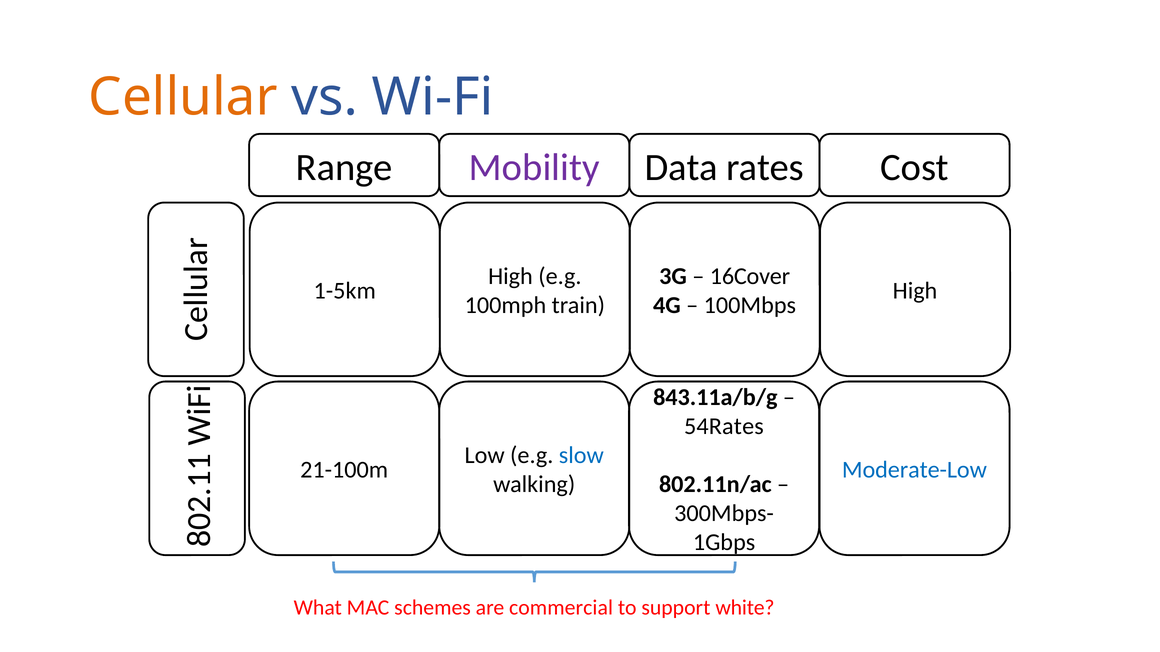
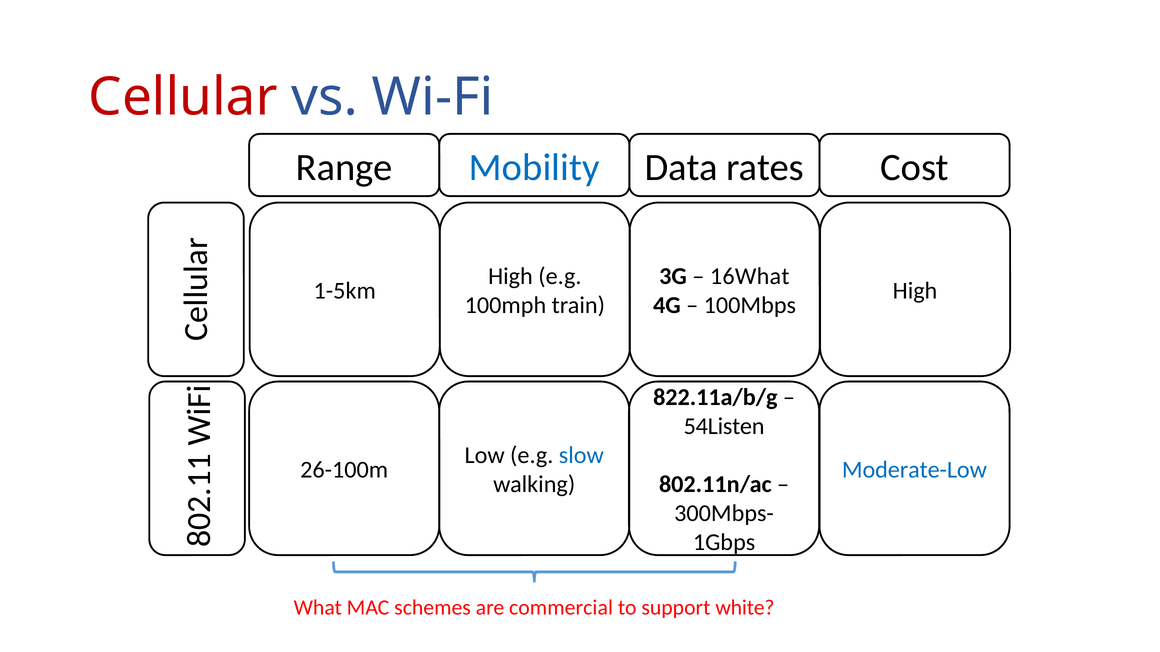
Cellular colour: orange -> red
Mobility colour: purple -> blue
16Cover: 16Cover -> 16What
843.11a/b/g: 843.11a/b/g -> 822.11a/b/g
54Rates: 54Rates -> 54Listen
21-100m: 21-100m -> 26-100m
